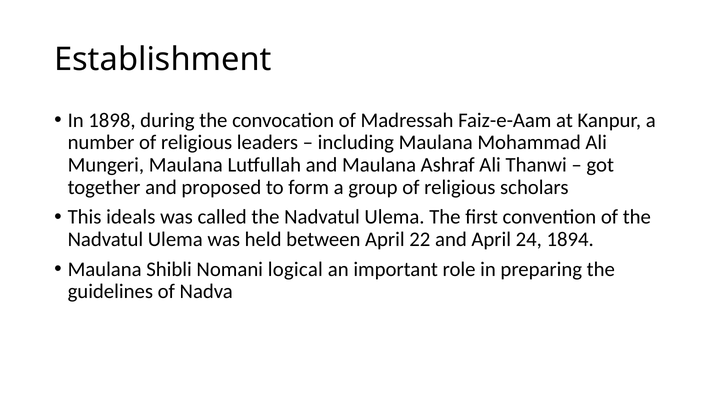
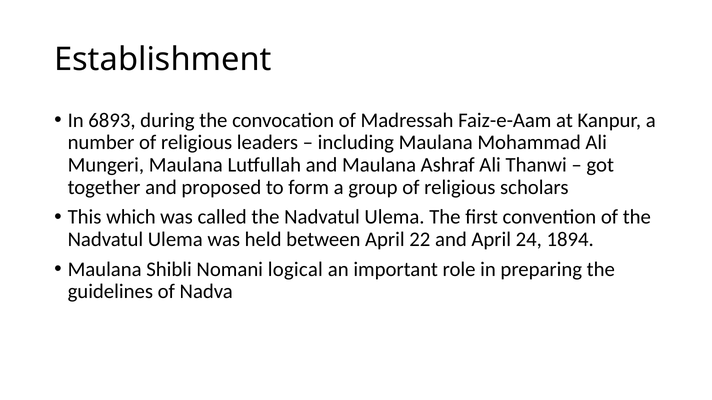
1898: 1898 -> 6893
ideals: ideals -> which
